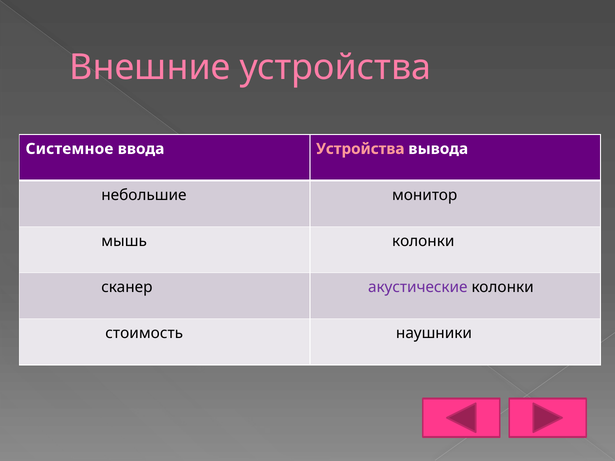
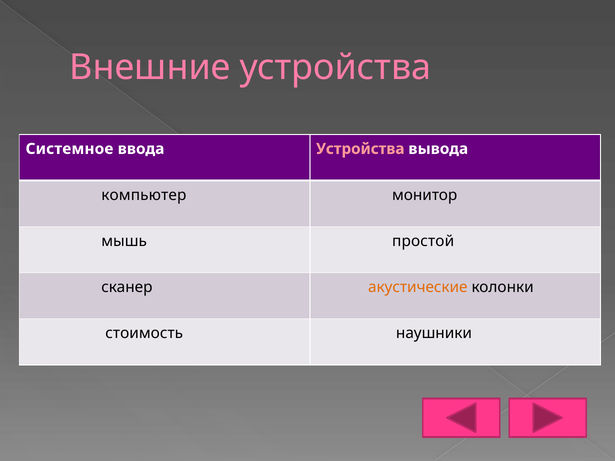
небольшие: небольшие -> компьютер
мышь колонки: колонки -> простой
акустические colour: purple -> orange
